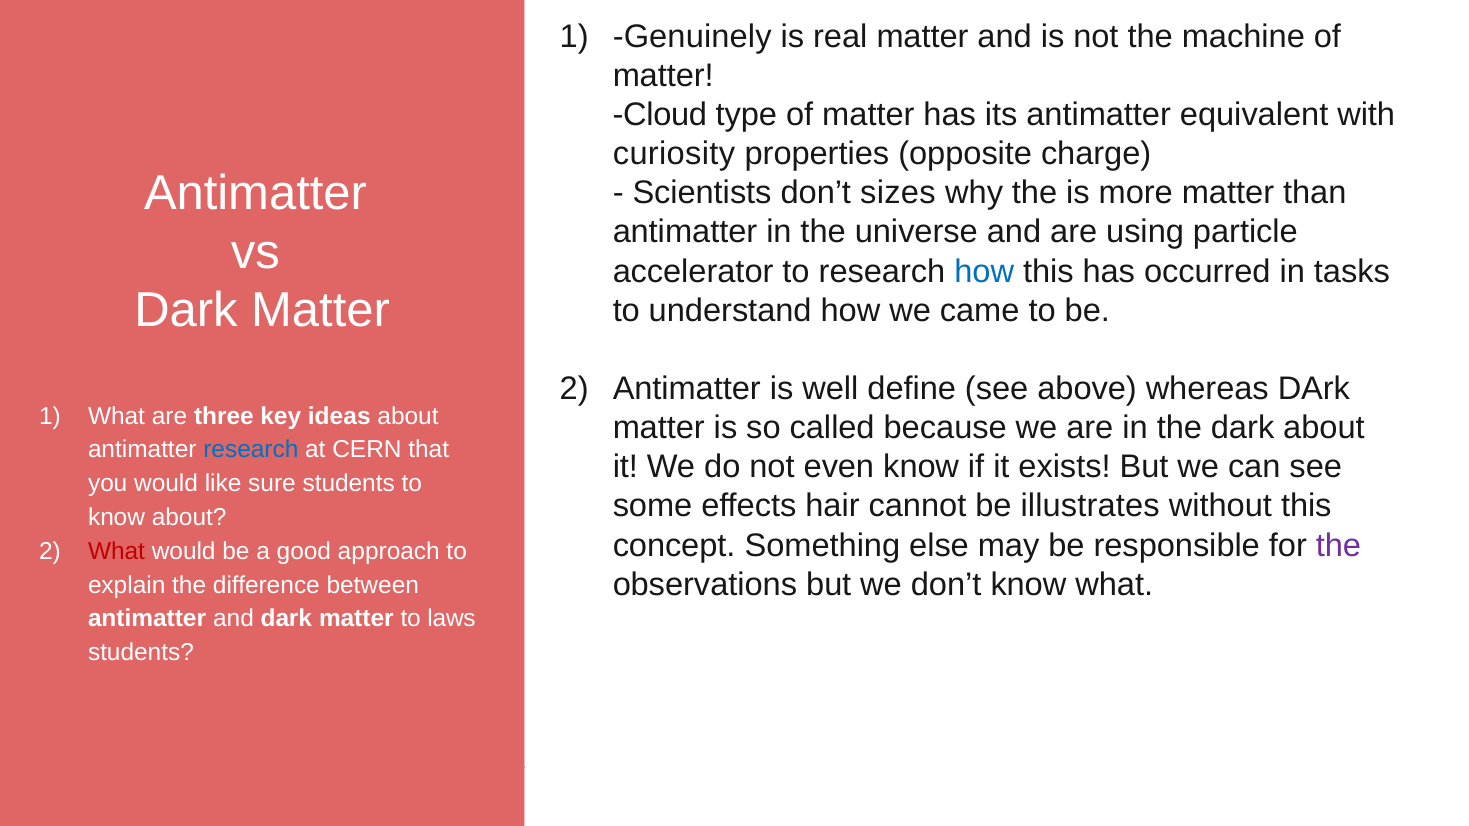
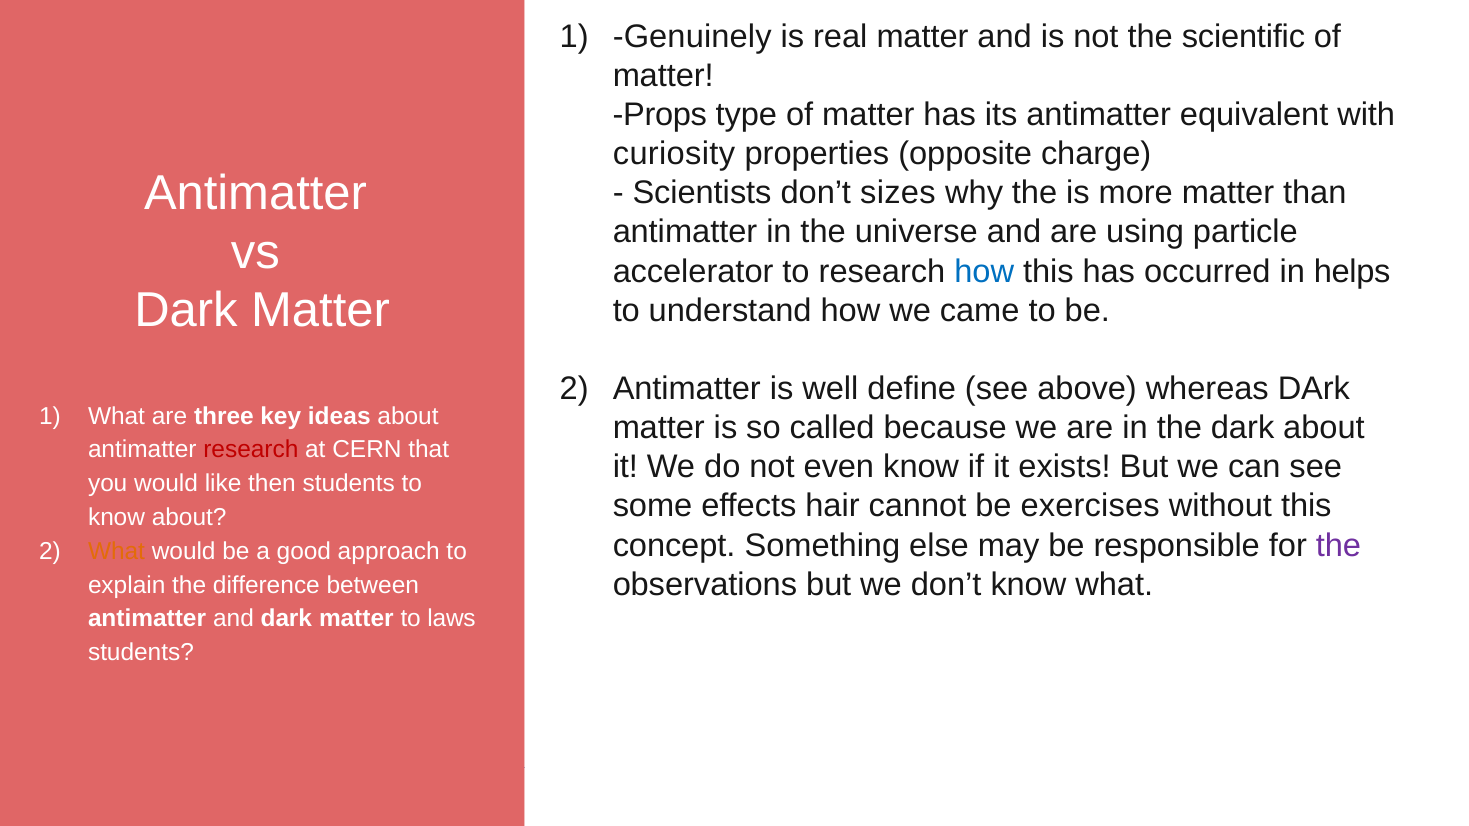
machine: machine -> scientific
Cloud: Cloud -> Props
tasks: tasks -> helps
research at (251, 450) colour: blue -> red
sure: sure -> then
illustrates: illustrates -> exercises
What at (116, 551) colour: red -> orange
